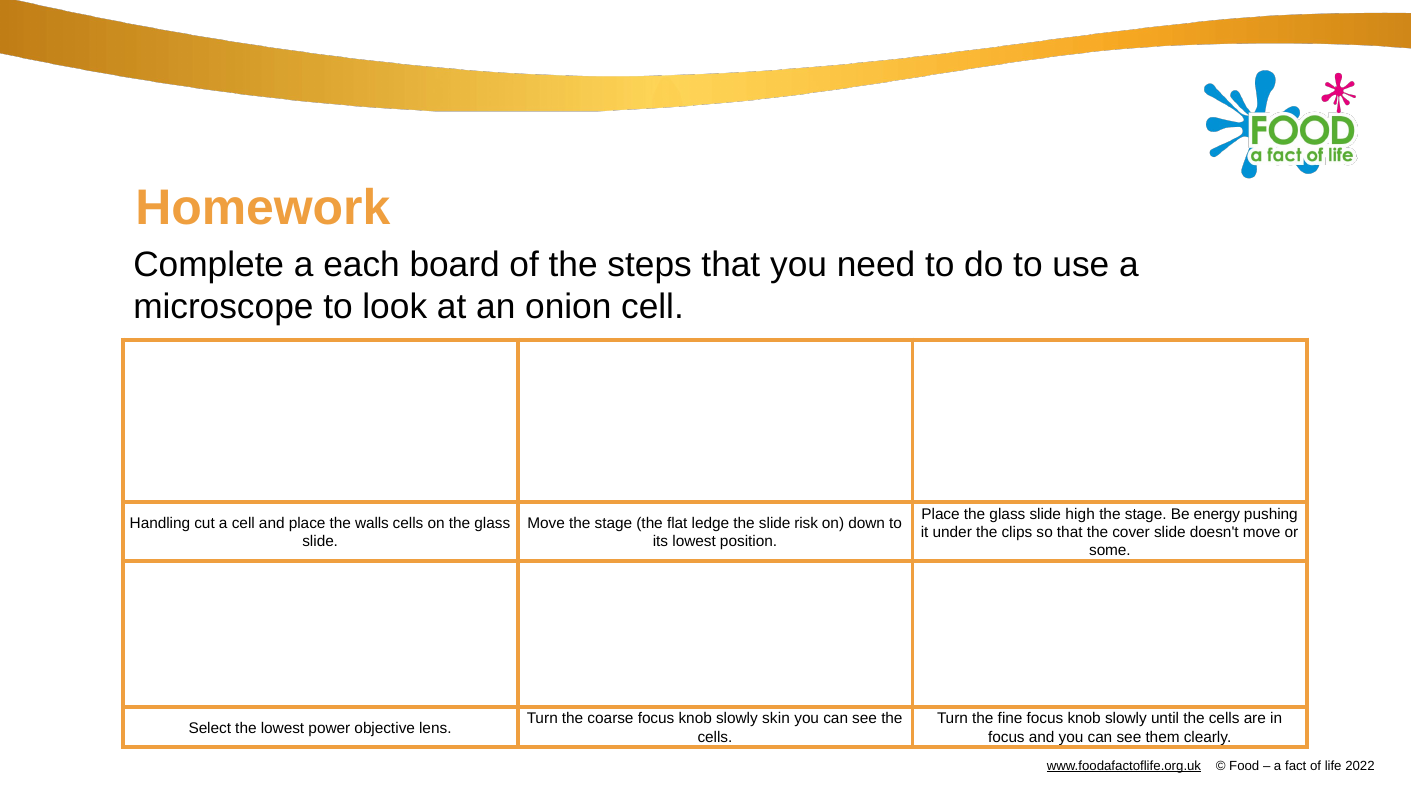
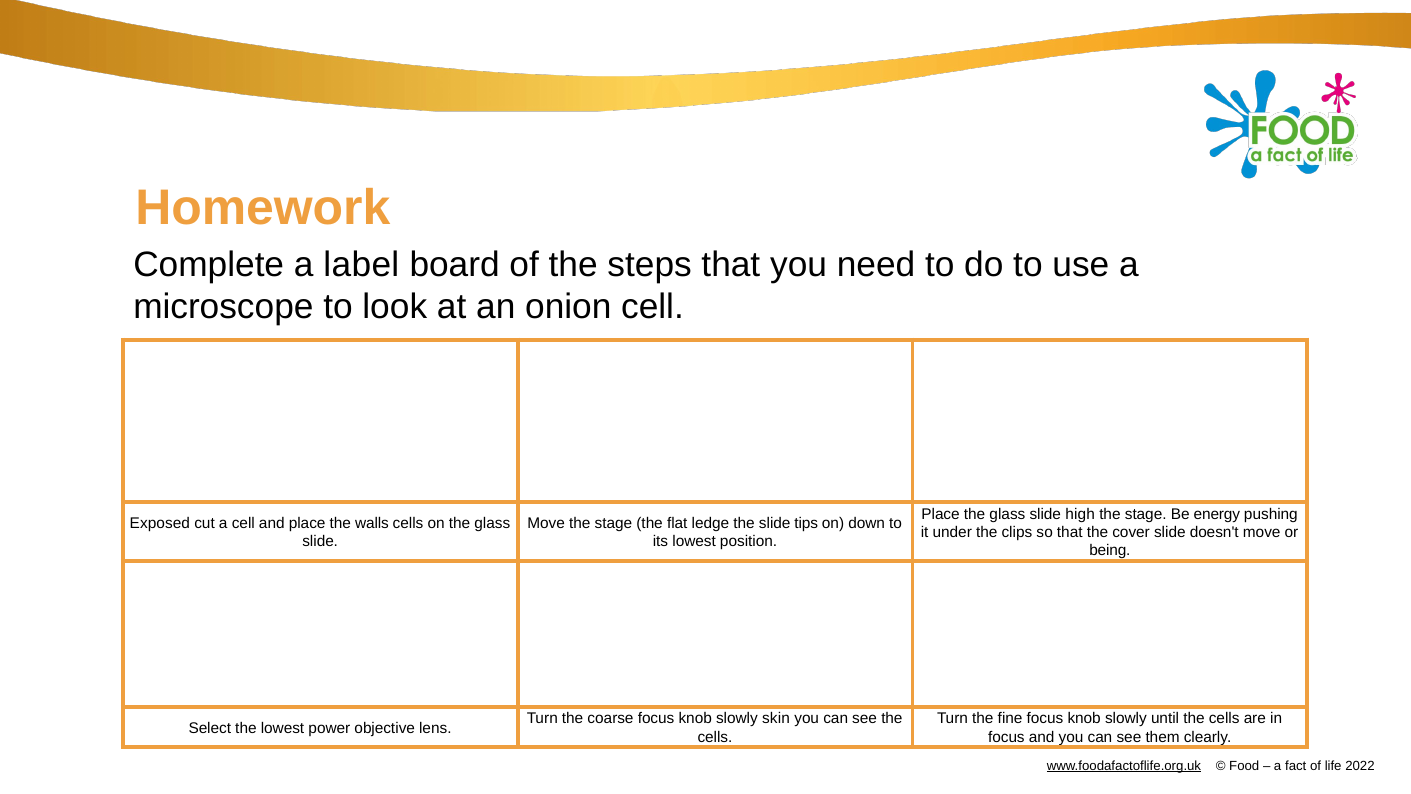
each: each -> label
Handling: Handling -> Exposed
risk: risk -> tips
some: some -> being
